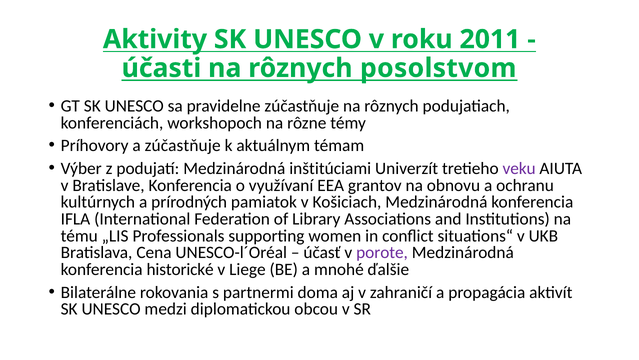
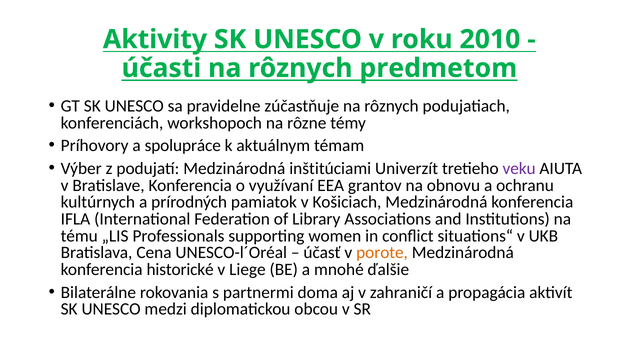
2011: 2011 -> 2010
posolstvom: posolstvom -> predmetom
a zúčastňuje: zúčastňuje -> spolupráce
porote colour: purple -> orange
